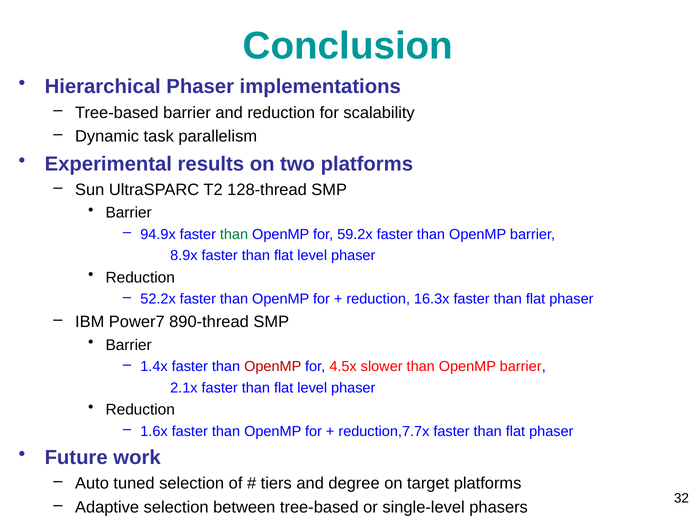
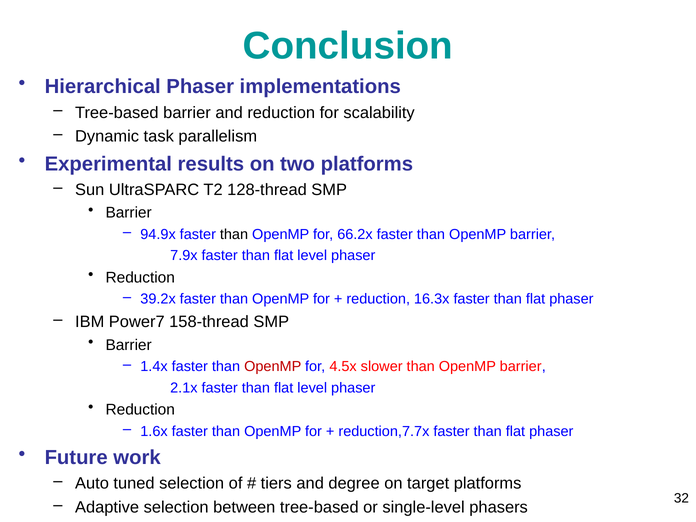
than at (234, 234) colour: green -> black
59.2x: 59.2x -> 66.2x
8.9x: 8.9x -> 7.9x
52.2x: 52.2x -> 39.2x
890-thread: 890-thread -> 158-thread
